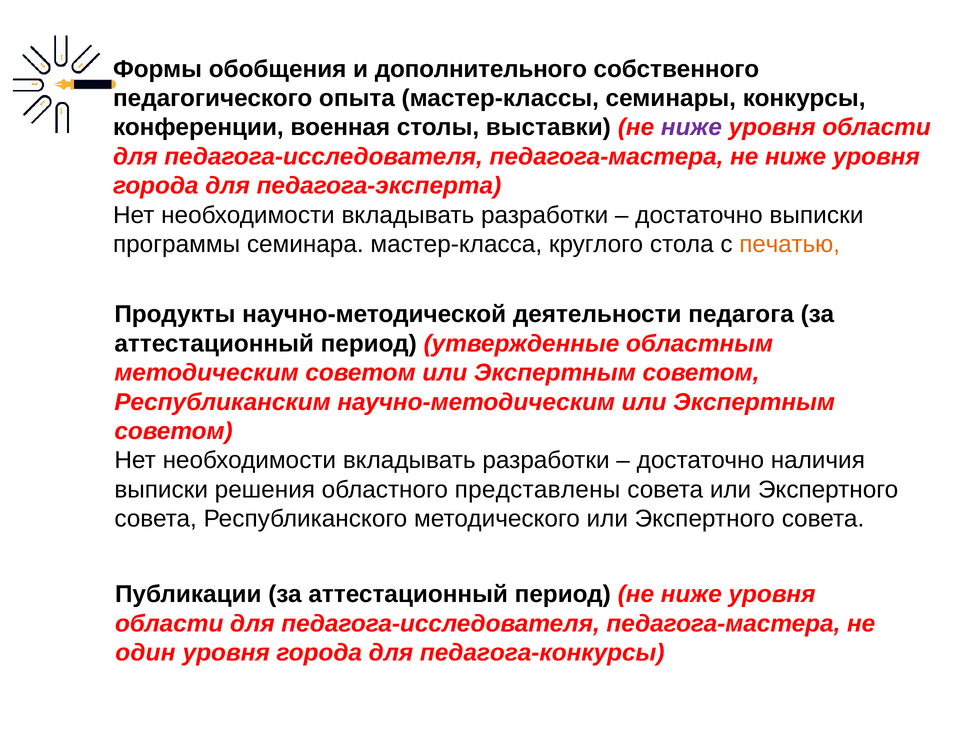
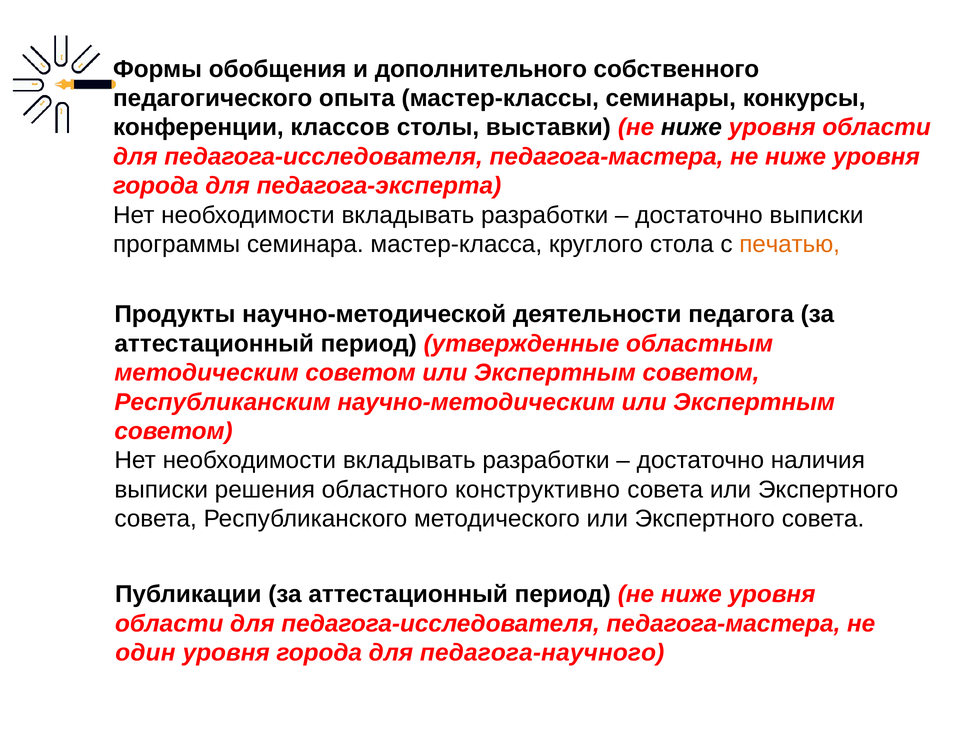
военная: военная -> классов
ниже at (691, 128) colour: purple -> black
представлены: представлены -> конструктивно
педагога-конкурсы: педагога-конкурсы -> педагога-научного
